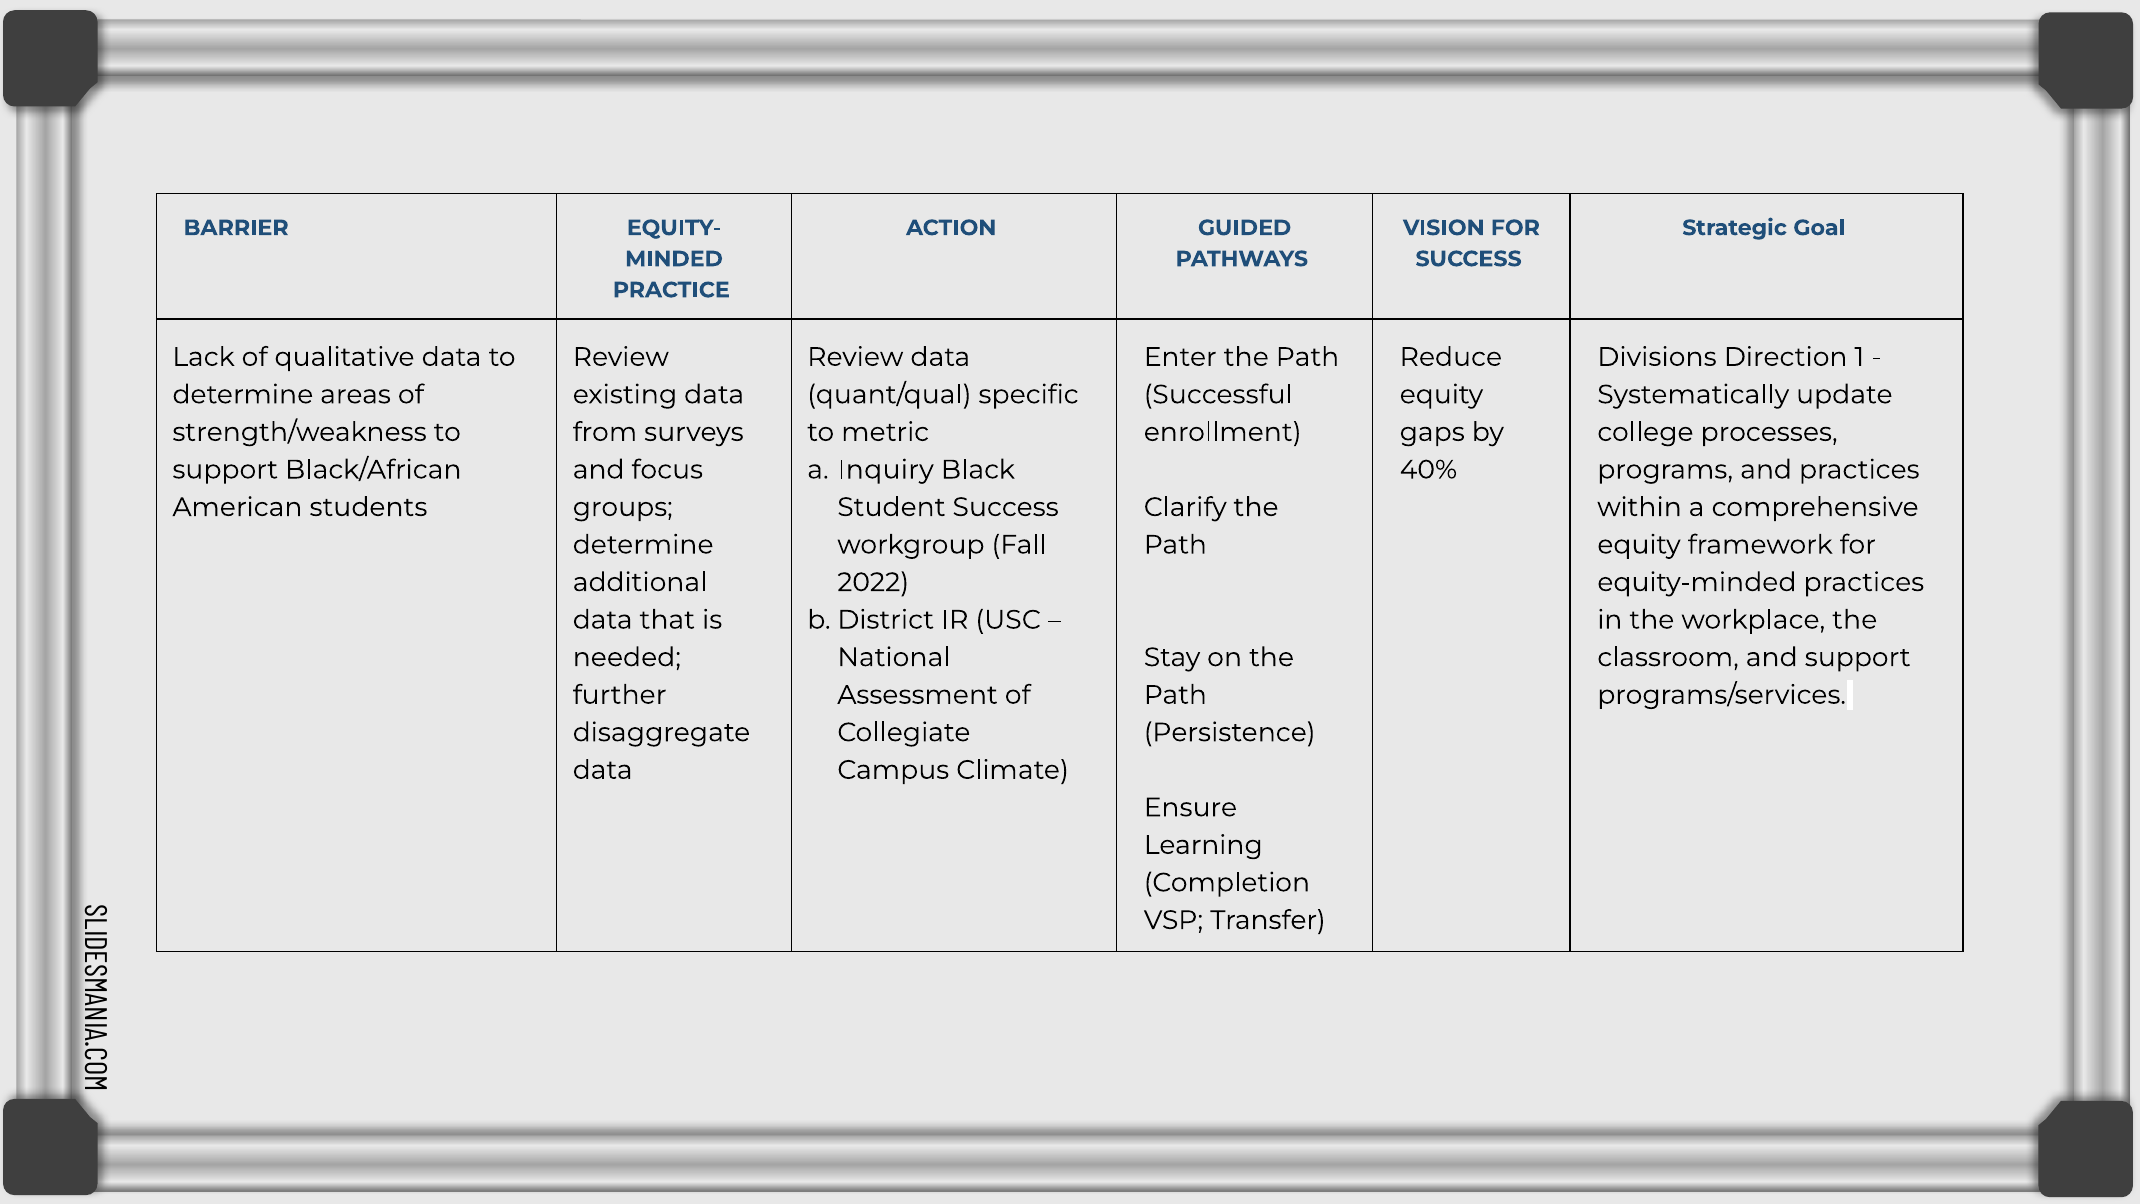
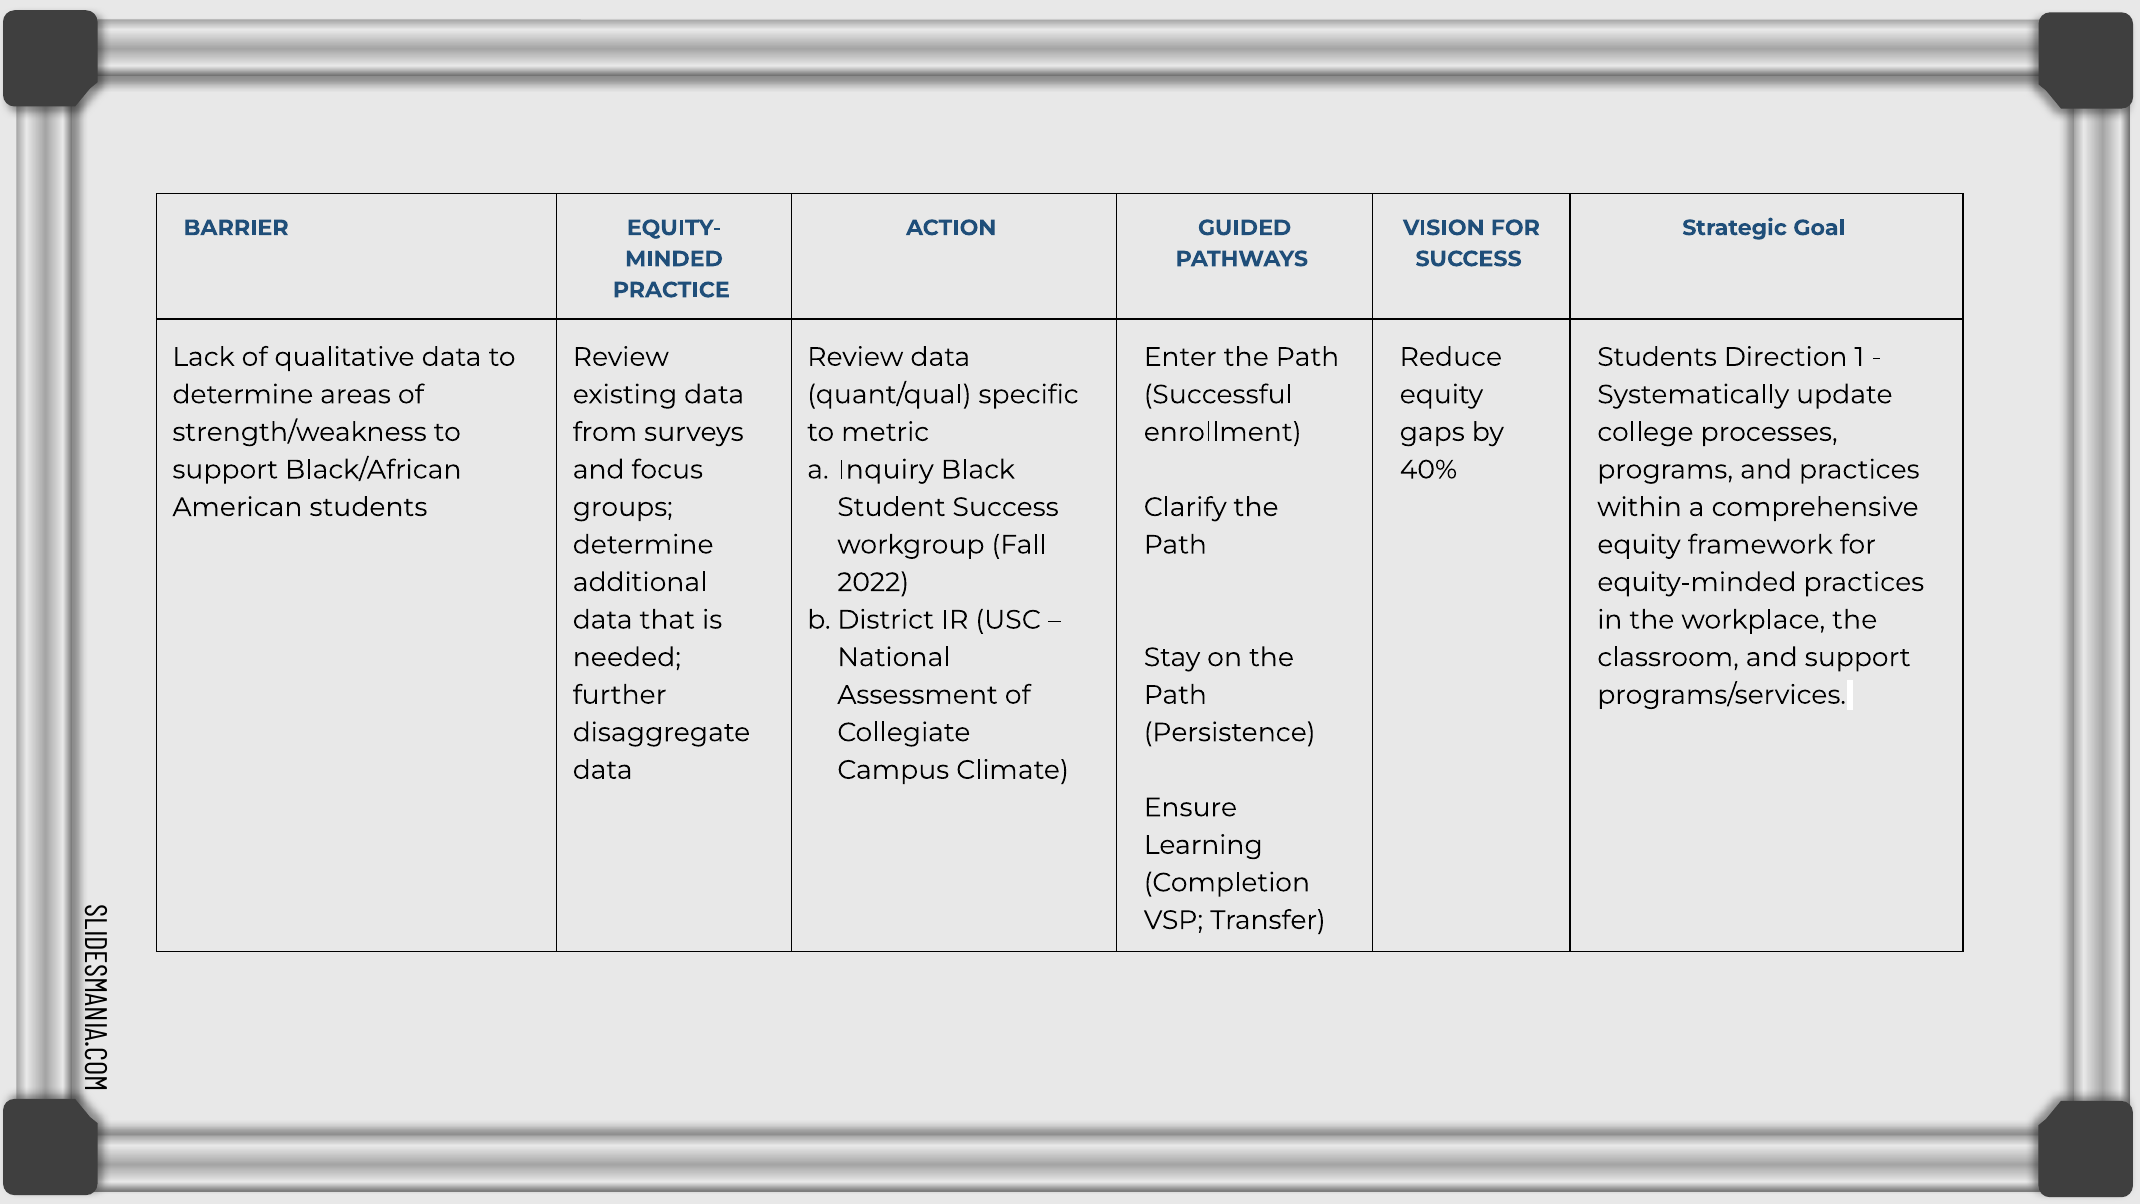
Divisions at (1657, 357): Divisions -> Students
